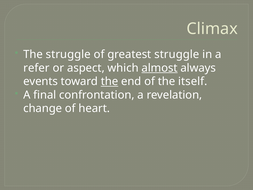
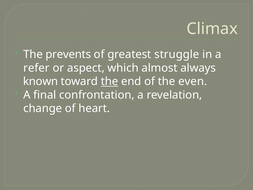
The struggle: struggle -> prevents
almost underline: present -> none
events: events -> known
itself: itself -> even
